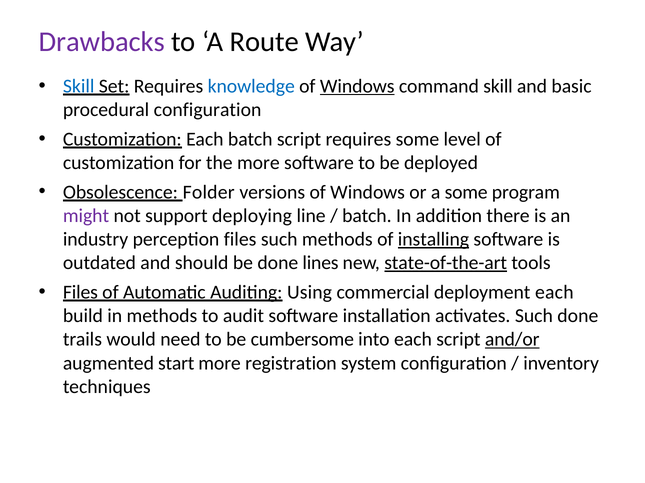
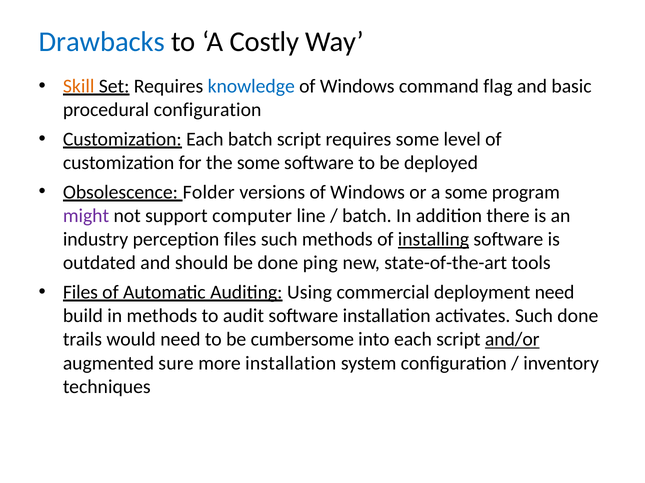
Drawbacks colour: purple -> blue
Route: Route -> Costly
Skill at (79, 86) colour: blue -> orange
Windows at (357, 86) underline: present -> none
command skill: skill -> flag
the more: more -> some
deploying: deploying -> computer
lines: lines -> ping
state-of-the-art underline: present -> none
deployment each: each -> need
start: start -> sure
more registration: registration -> installation
